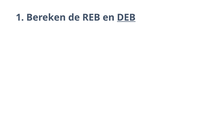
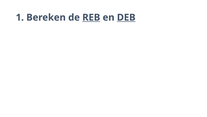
REB underline: none -> present
